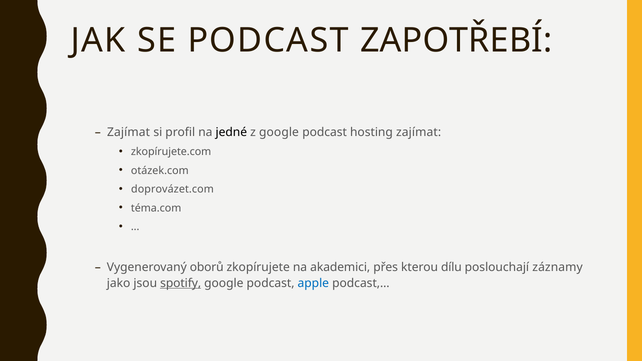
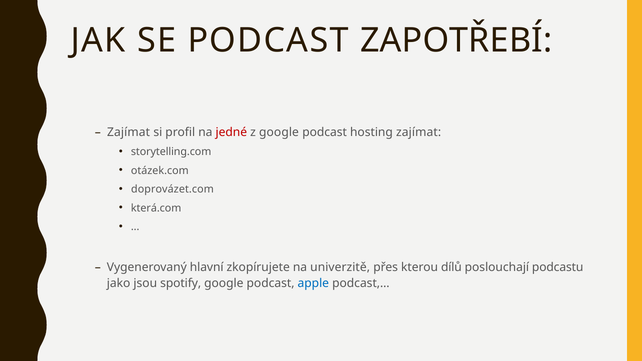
jedné colour: black -> red
zkopírujete.com: zkopírujete.com -> storytelling.com
téma.com: téma.com -> která.com
oborů: oborů -> hlavní
akademici: akademici -> univerzitě
dílu: dílu -> dílů
záznamy: záznamy -> podcastu
spotify underline: present -> none
